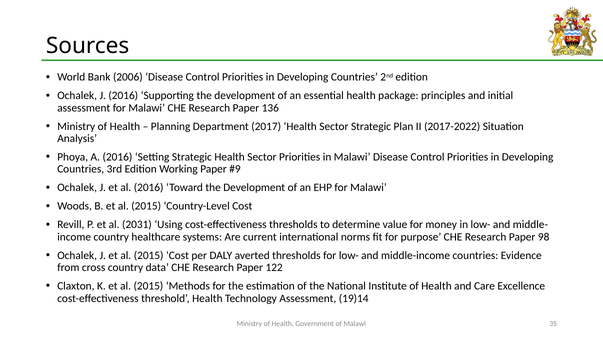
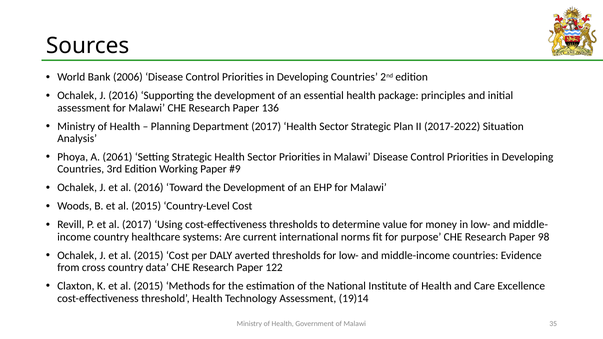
A 2016: 2016 -> 2061
al 2031: 2031 -> 2017
